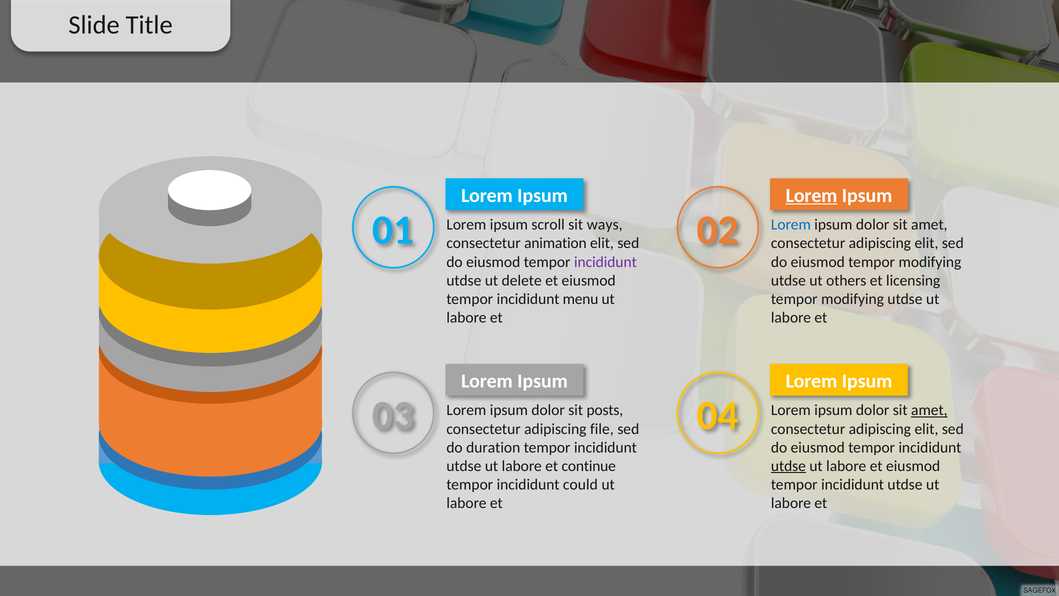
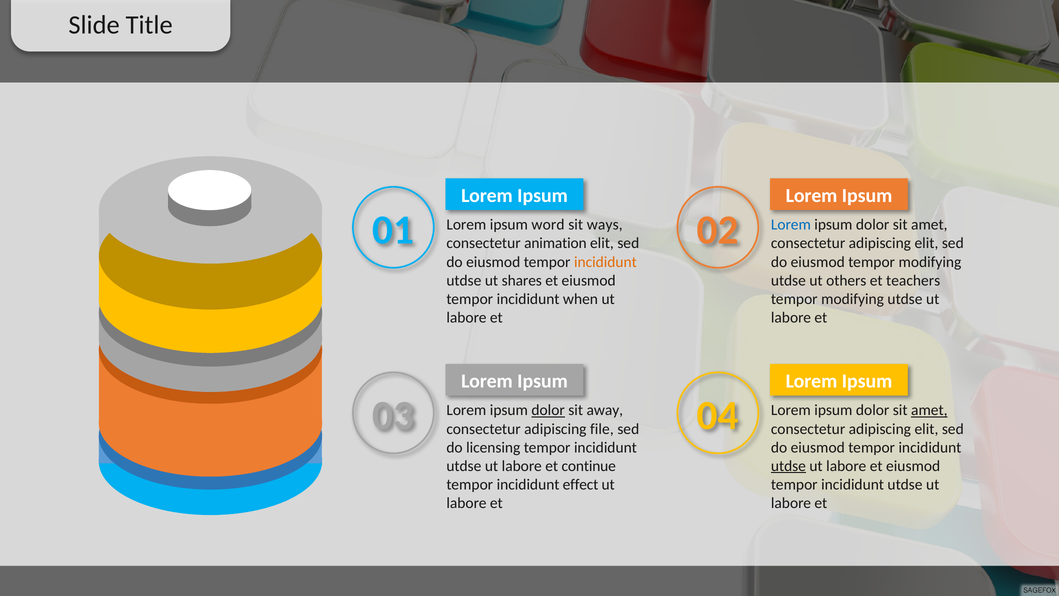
Lorem at (812, 195) underline: present -> none
scroll: scroll -> word
incididunt at (605, 262) colour: purple -> orange
delete: delete -> shares
licensing: licensing -> teachers
menu: menu -> when
dolor at (548, 410) underline: none -> present
posts: posts -> away
duration: duration -> licensing
could: could -> effect
